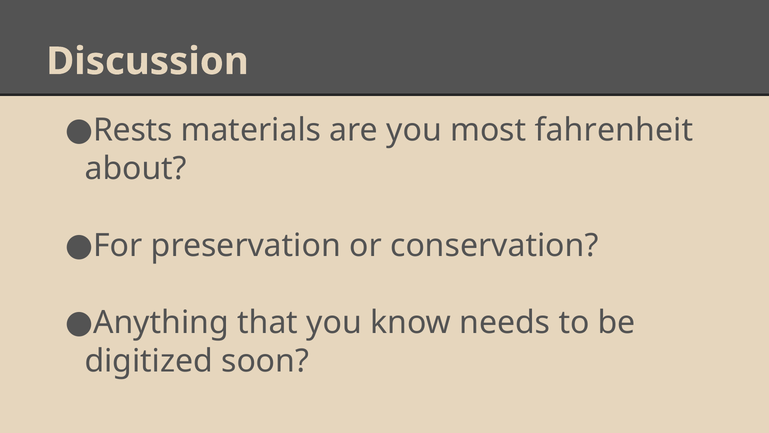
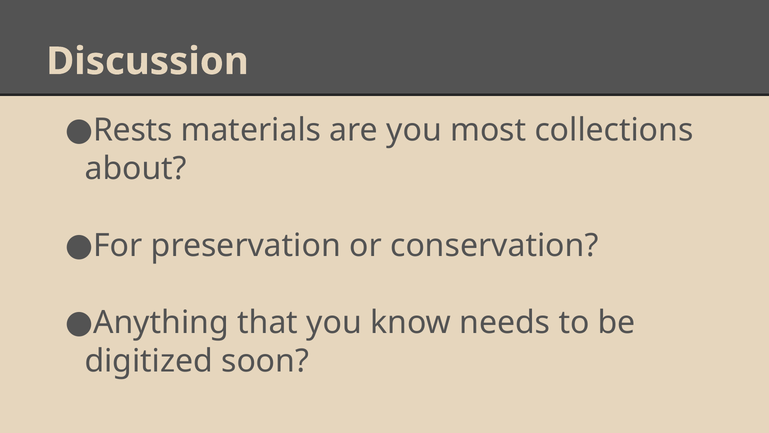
fahrenheit: fahrenheit -> collections
